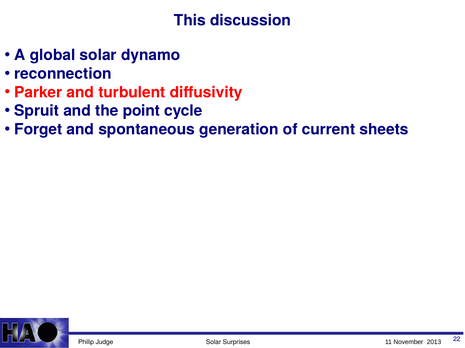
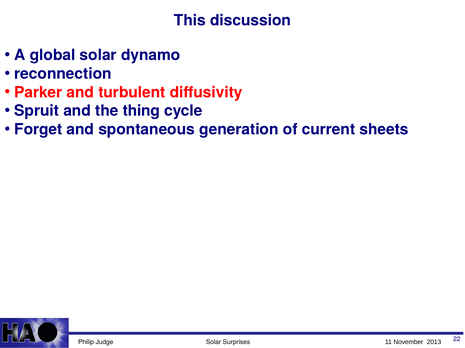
point: point -> thing
